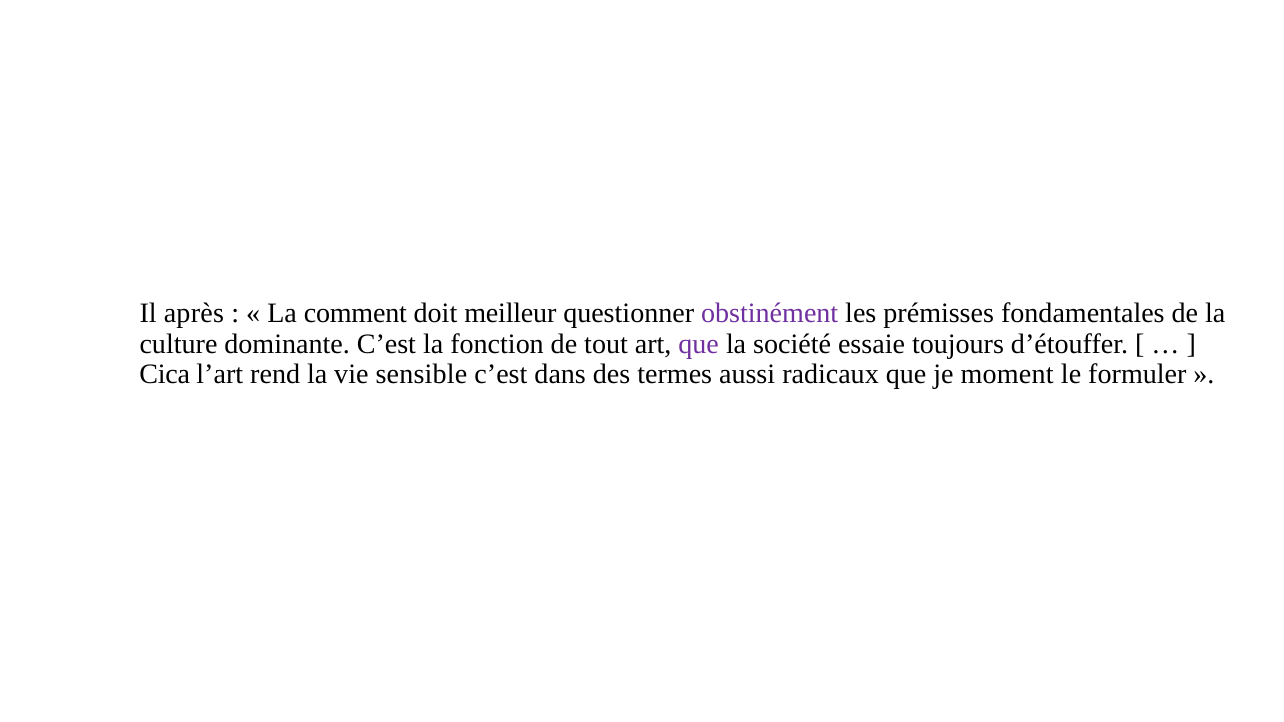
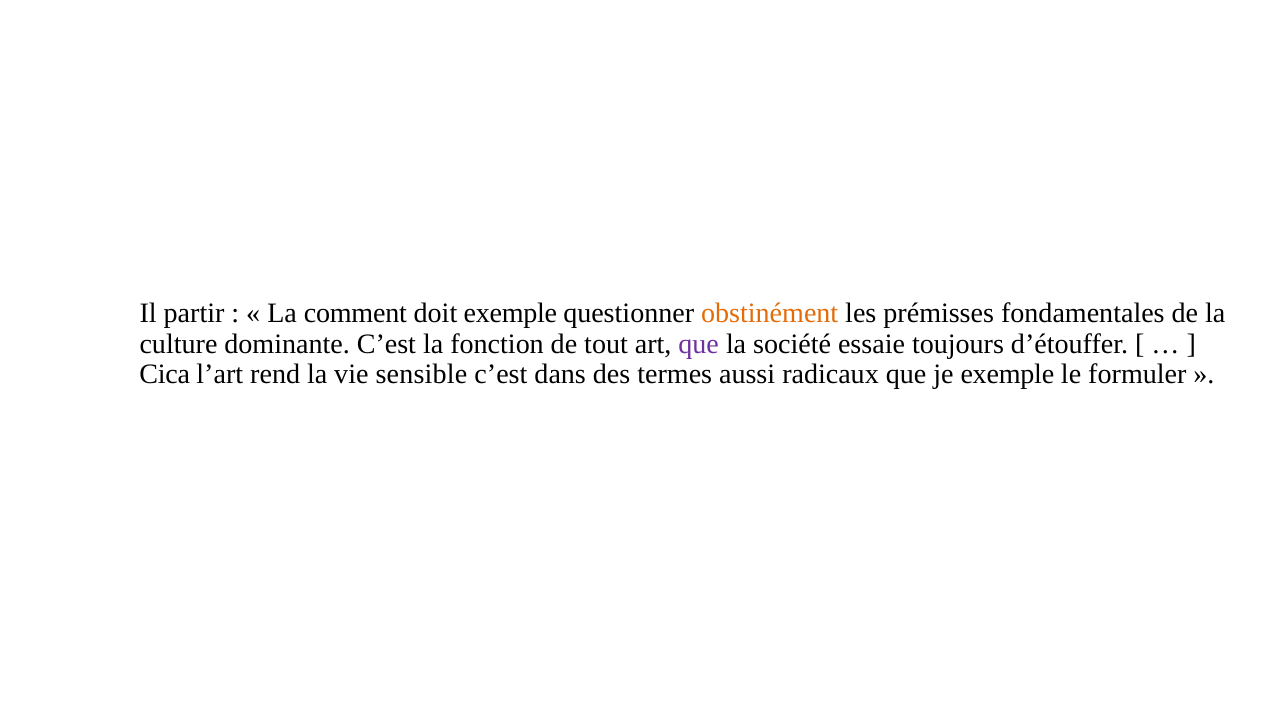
après: après -> partir
doit meilleur: meilleur -> exemple
obstinément colour: purple -> orange
je moment: moment -> exemple
